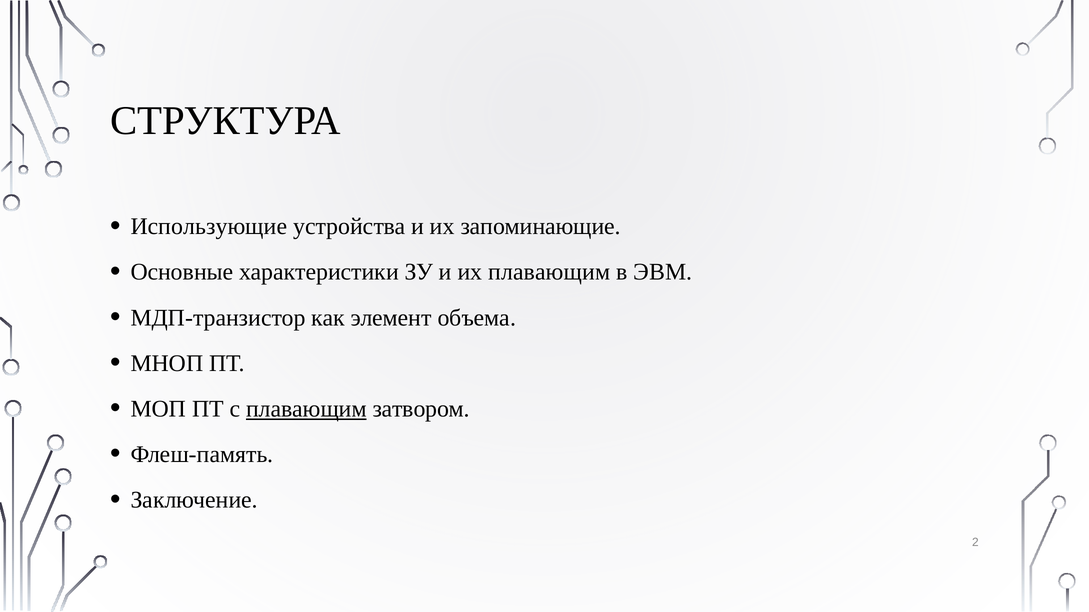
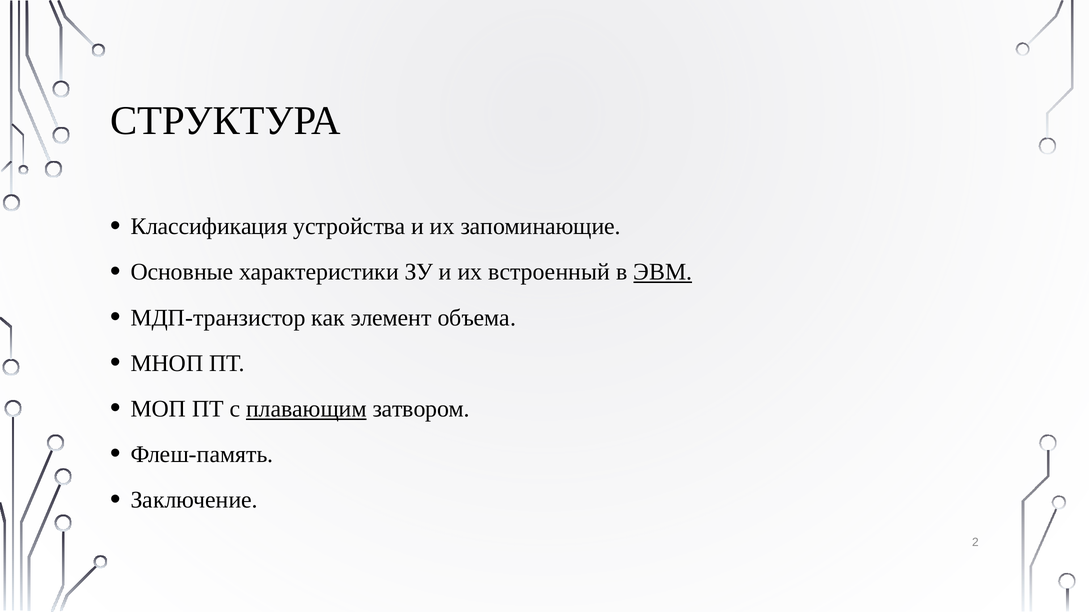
Использующие: Использующие -> Классификация
их плавающим: плавающим -> встроенный
ЭВМ underline: none -> present
